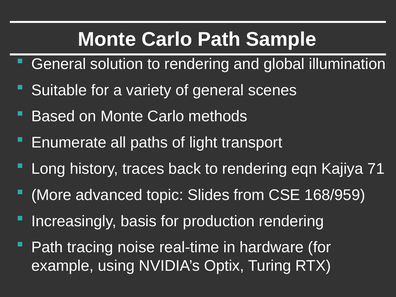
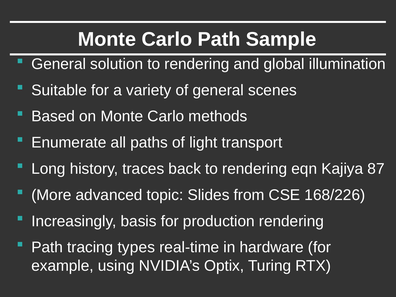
71: 71 -> 87
168/959: 168/959 -> 168/226
noise: noise -> types
